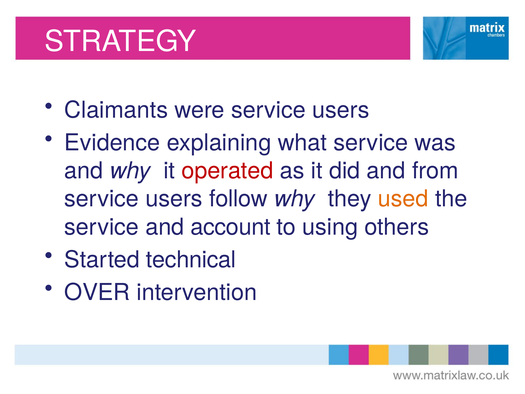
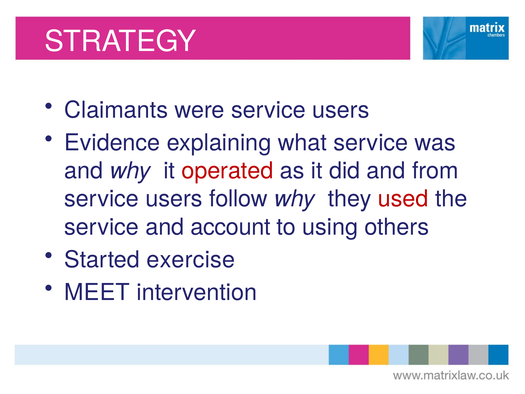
used colour: orange -> red
technical: technical -> exercise
OVER: OVER -> MEET
